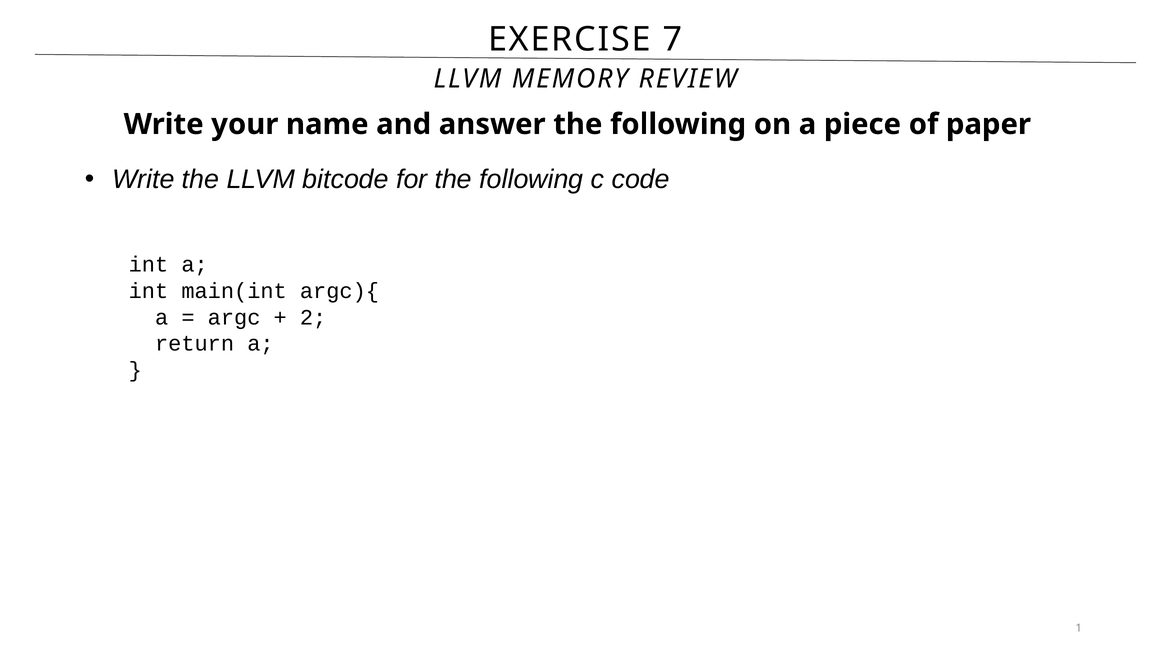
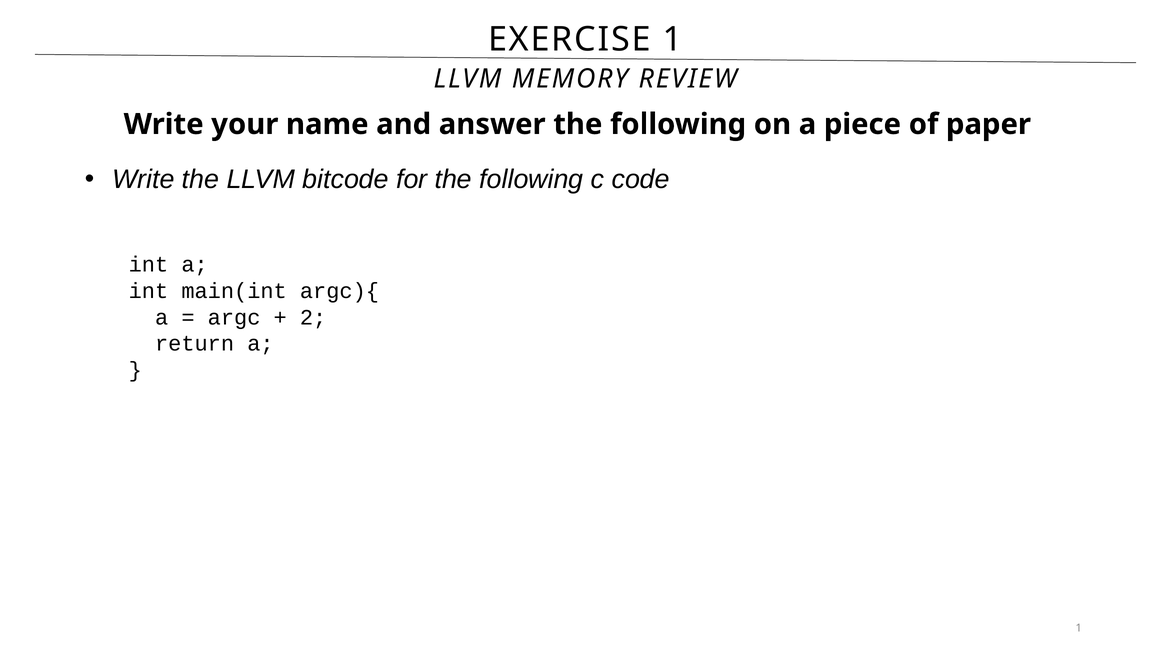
EXERCISE 7: 7 -> 1
